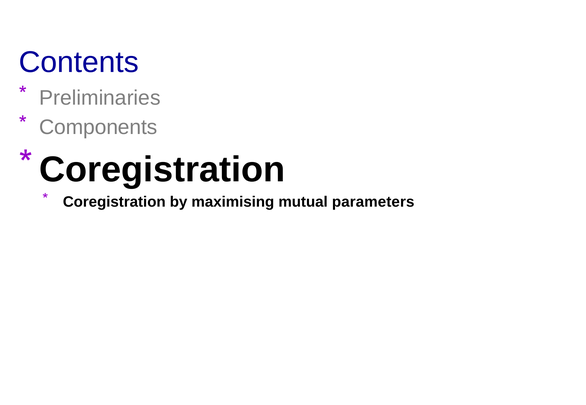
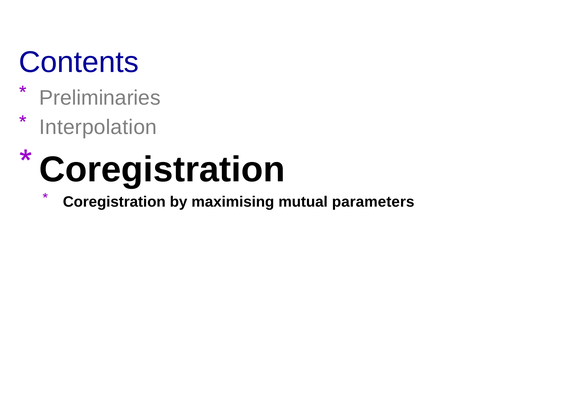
Components: Components -> Interpolation
